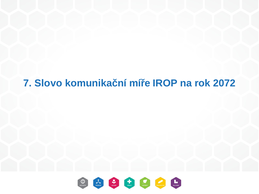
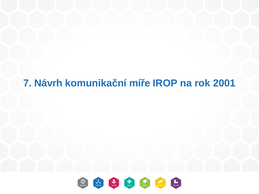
Slovo: Slovo -> Návrh
2072: 2072 -> 2001
